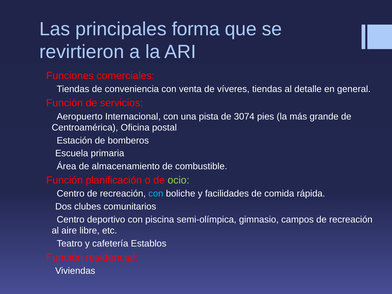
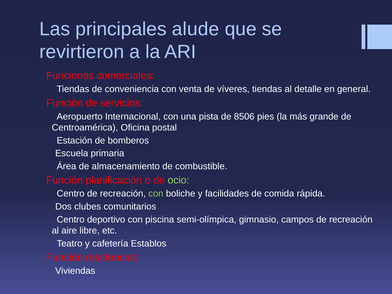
forma: forma -> alude
3074: 3074 -> 8506
con at (156, 194) colour: light blue -> light green
